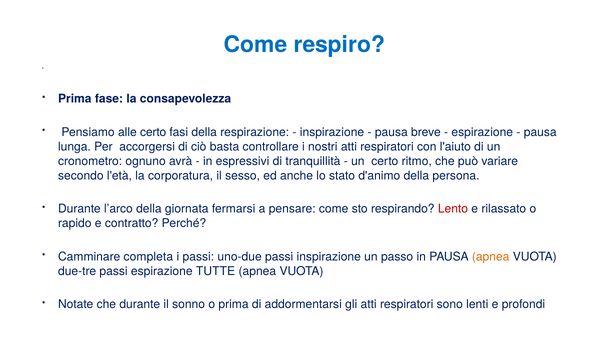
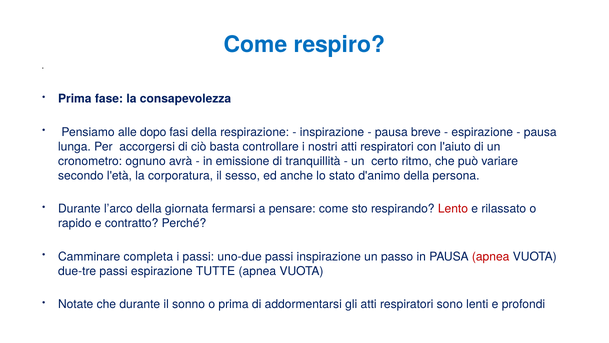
alle certo: certo -> dopo
espressivi: espressivi -> emissione
apnea at (491, 256) colour: orange -> red
